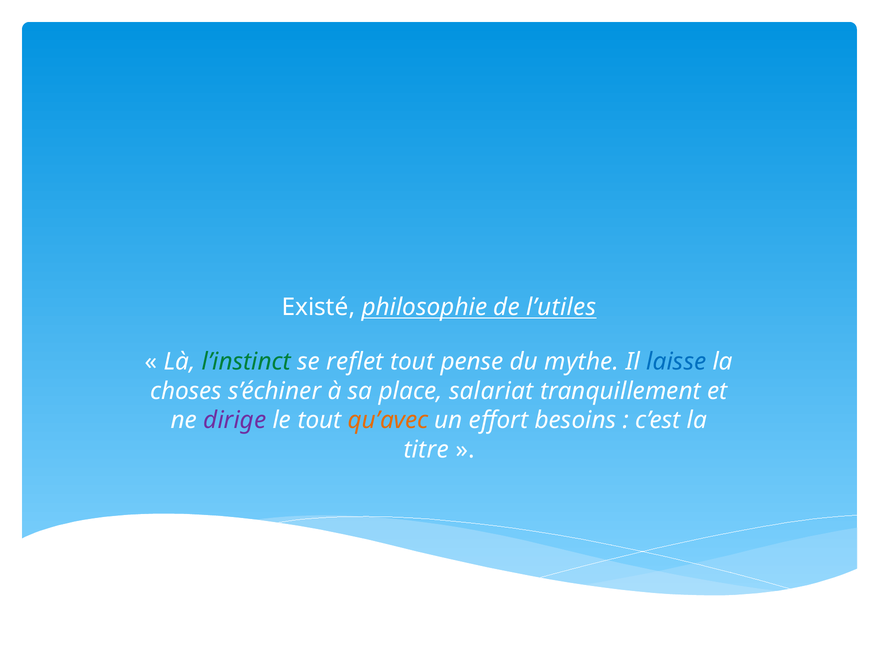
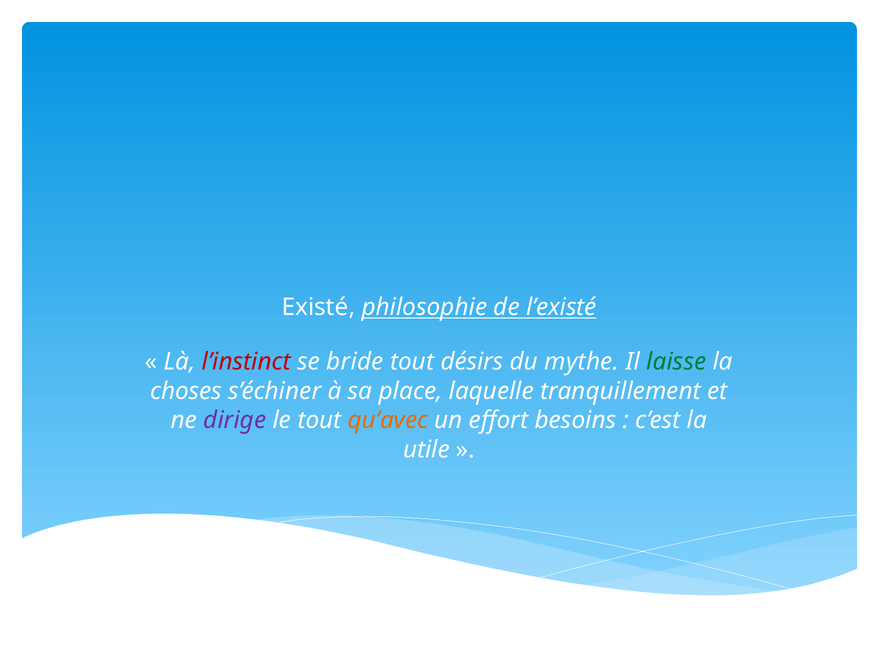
l’utiles: l’utiles -> l’existé
l’instinct colour: green -> red
reflet: reflet -> bride
pense: pense -> désirs
laisse colour: blue -> green
salariat: salariat -> laquelle
titre: titre -> utile
